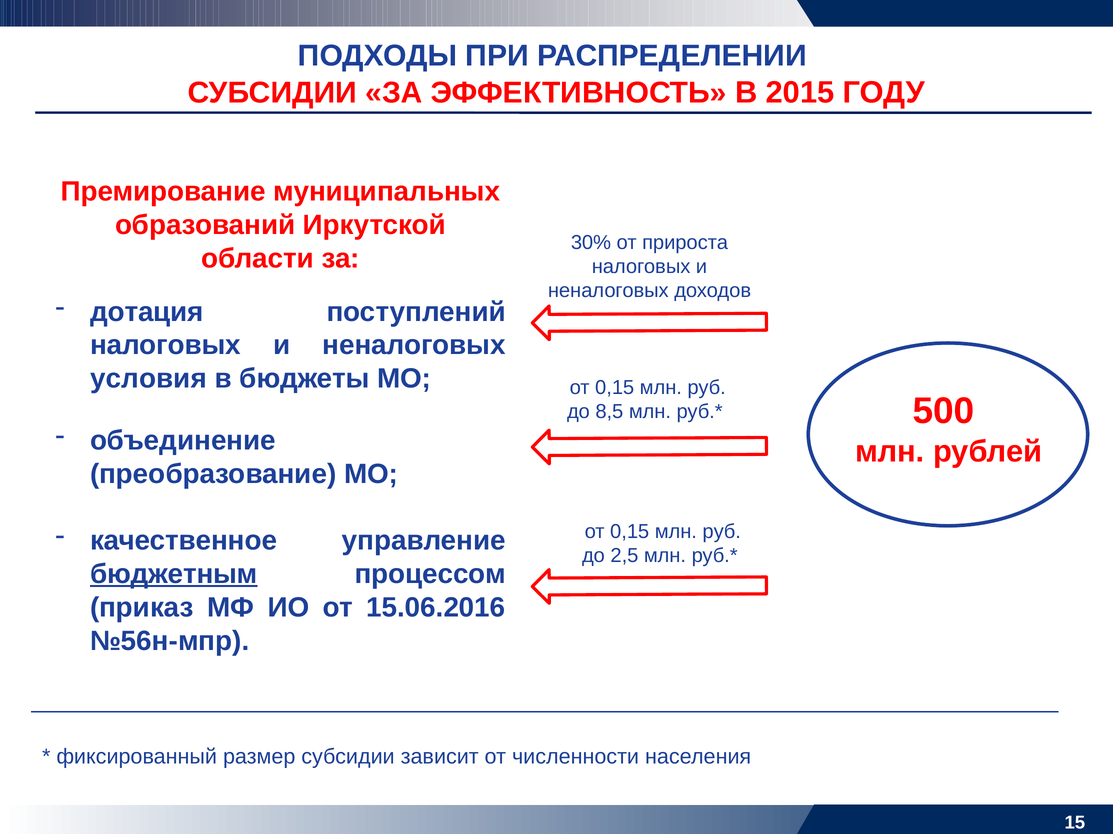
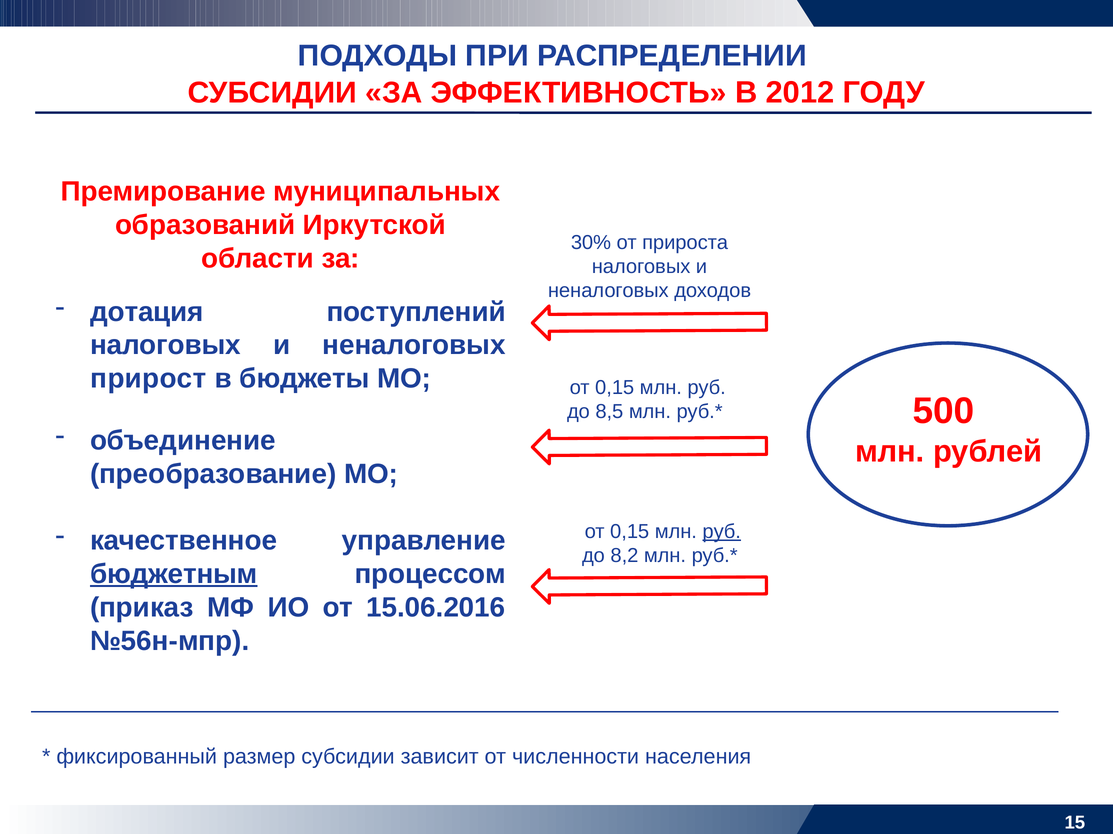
2015: 2015 -> 2012
условия: условия -> прирост
руб at (722, 532) underline: none -> present
2,5: 2,5 -> 8,2
